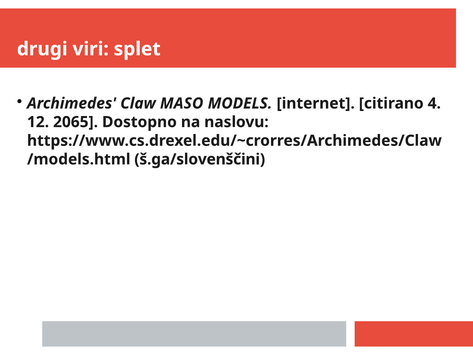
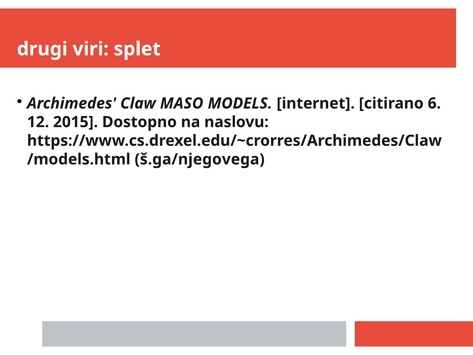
4: 4 -> 6
2065: 2065 -> 2015
š.ga/slovenščini: š.ga/slovenščini -> š.ga/njegovega
